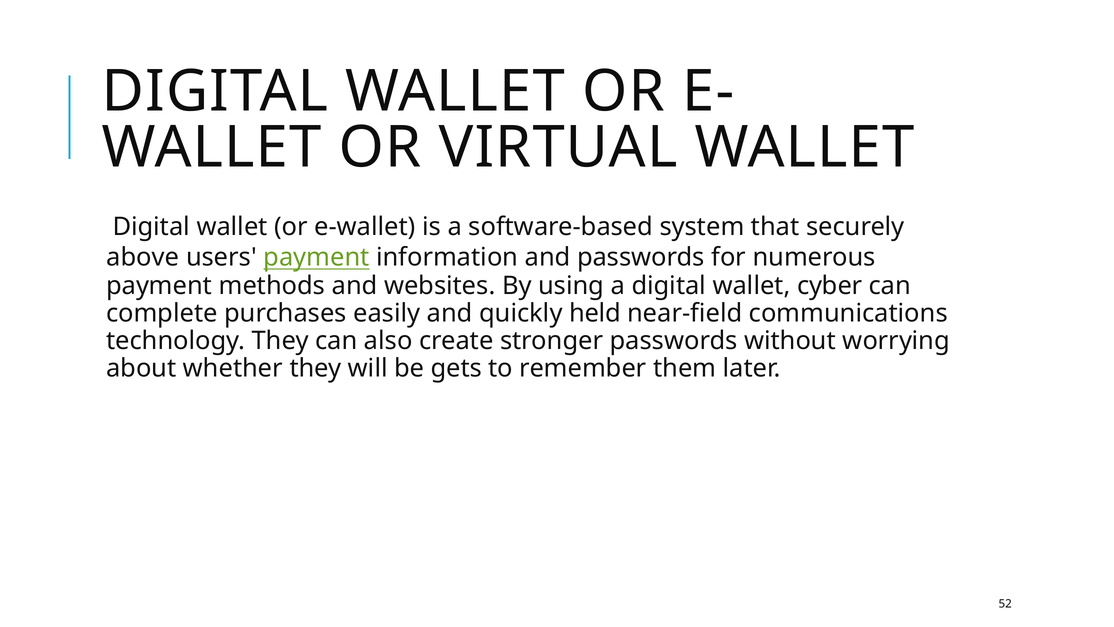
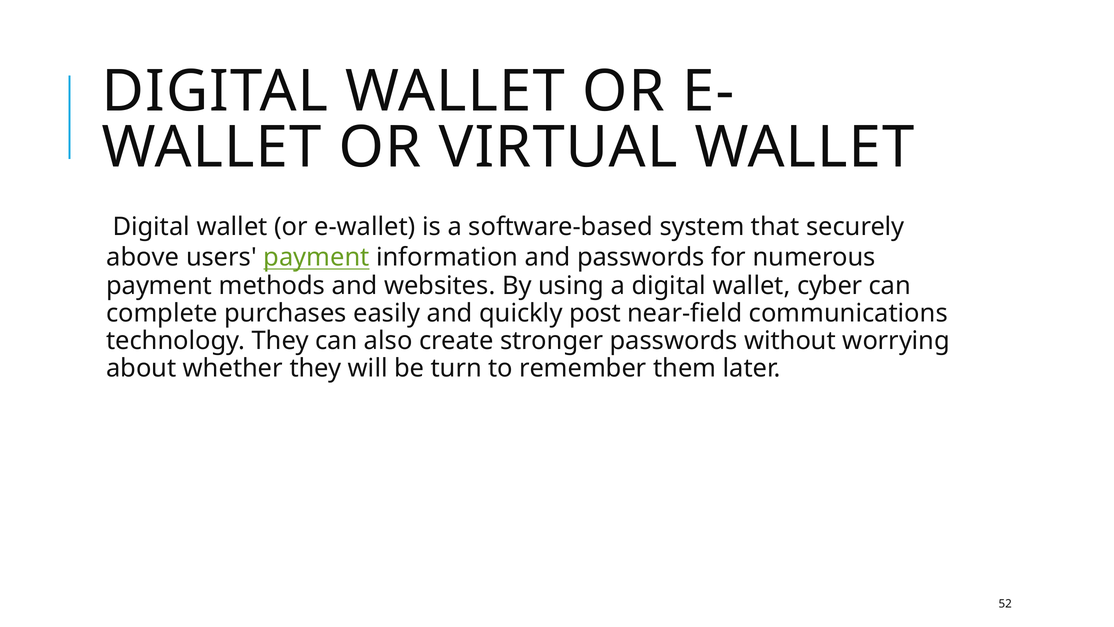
held: held -> post
gets: gets -> turn
